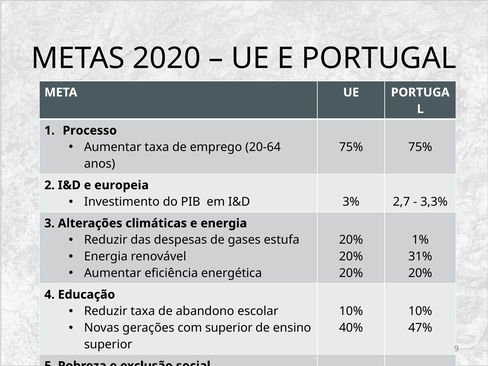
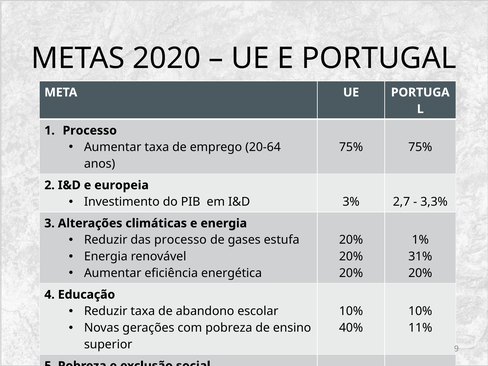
das despesas: despesas -> processo
com superior: superior -> pobreza
47%: 47% -> 11%
